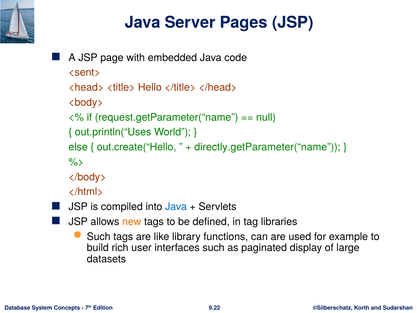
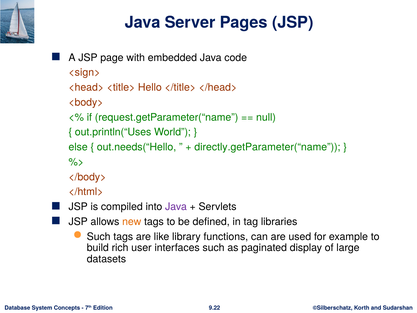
<sent>: <sent> -> <sign>
out.create(“Hello: out.create(“Hello -> out.needs(“Hello
Java at (176, 207) colour: blue -> purple
